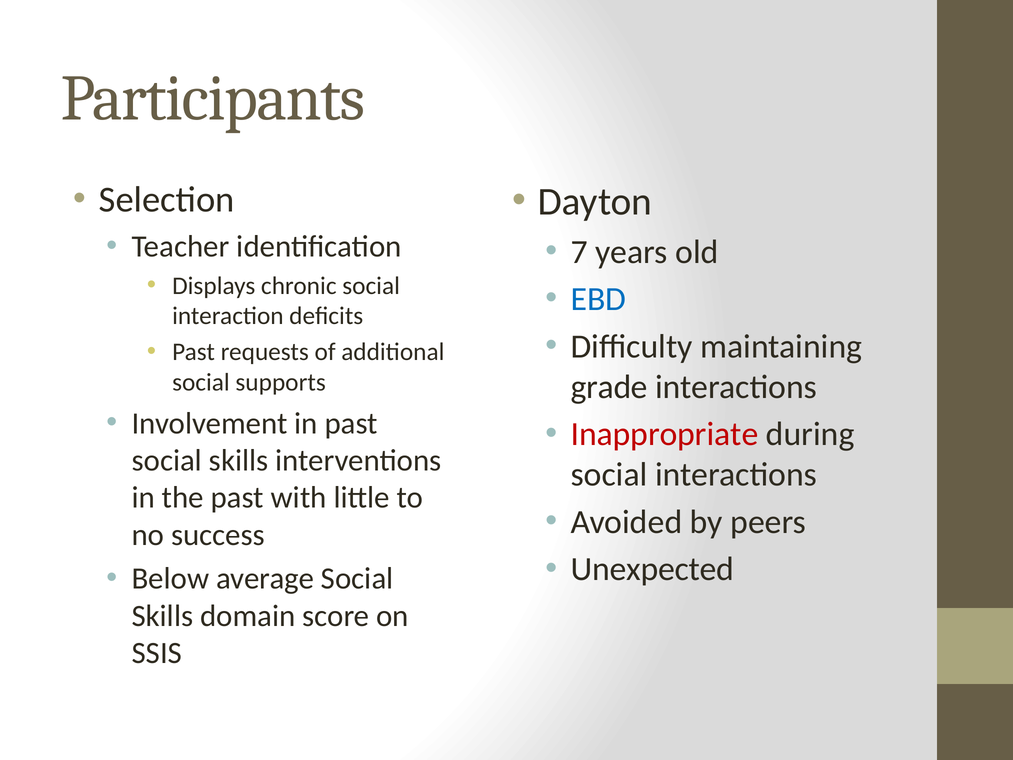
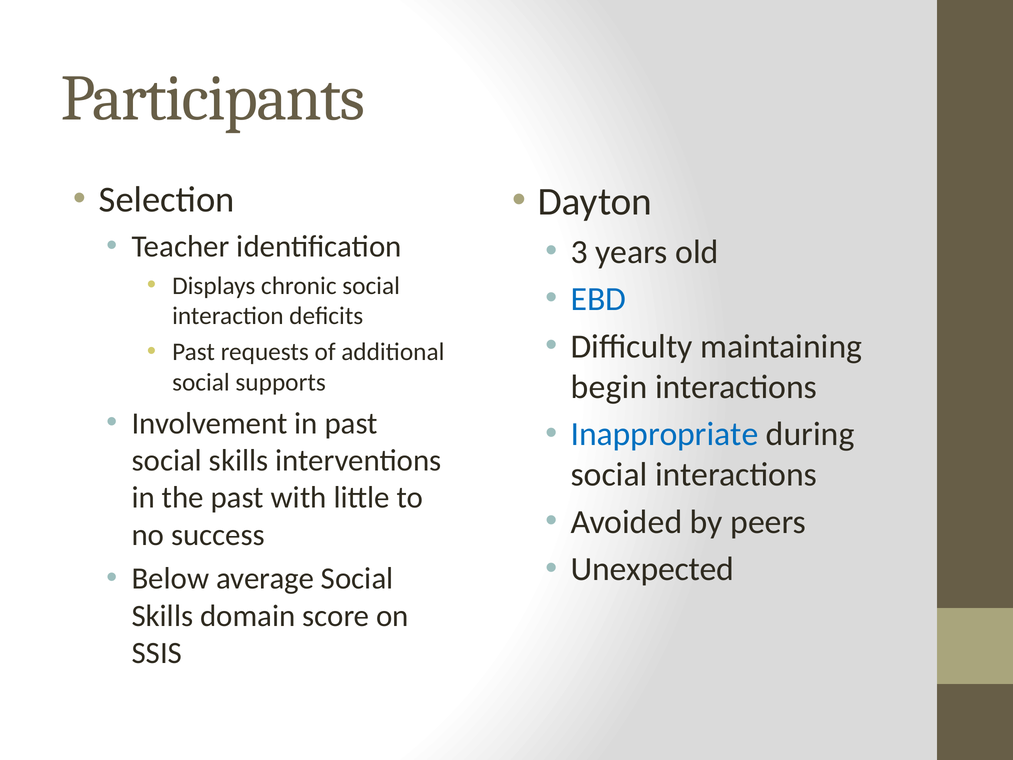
7: 7 -> 3
grade: grade -> begin
Inappropriate colour: red -> blue
